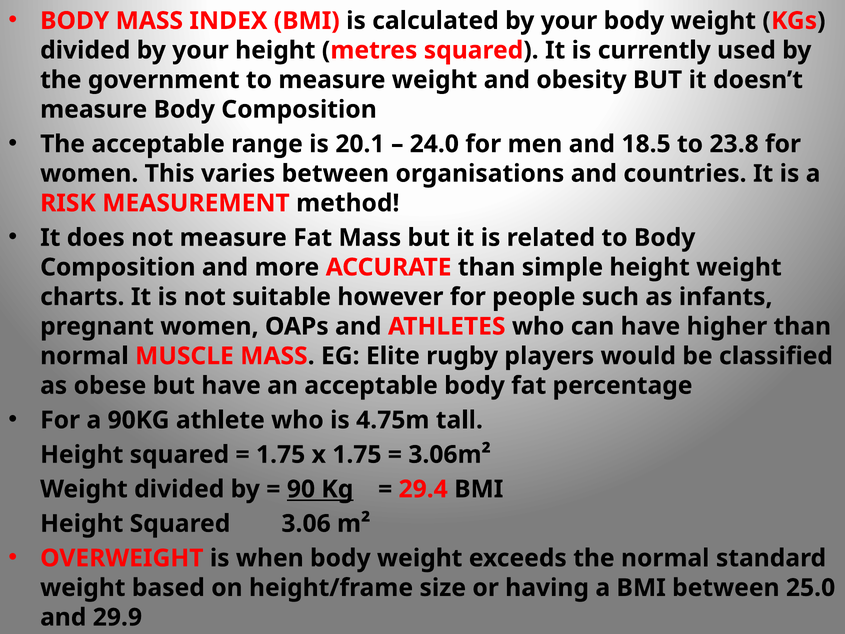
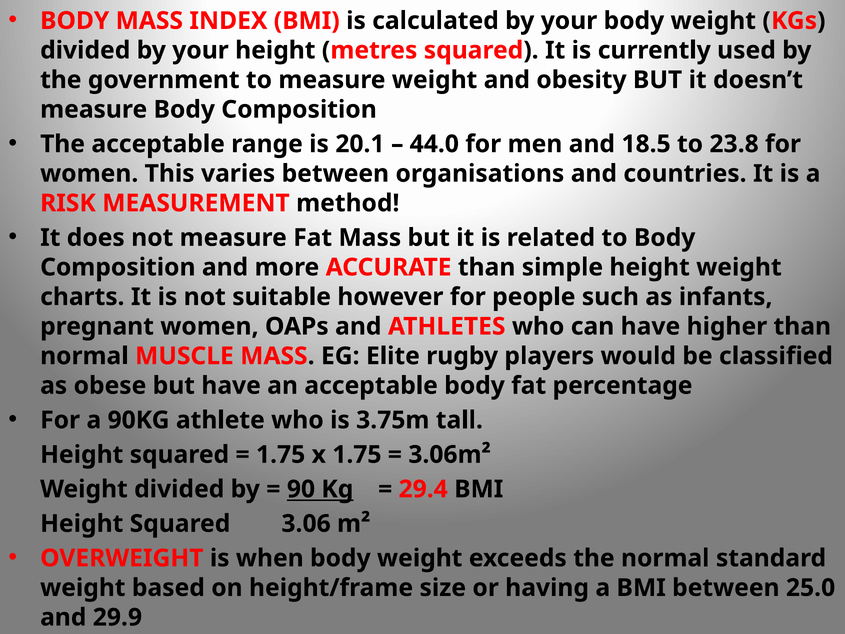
24.0: 24.0 -> 44.0
4.75m: 4.75m -> 3.75m
